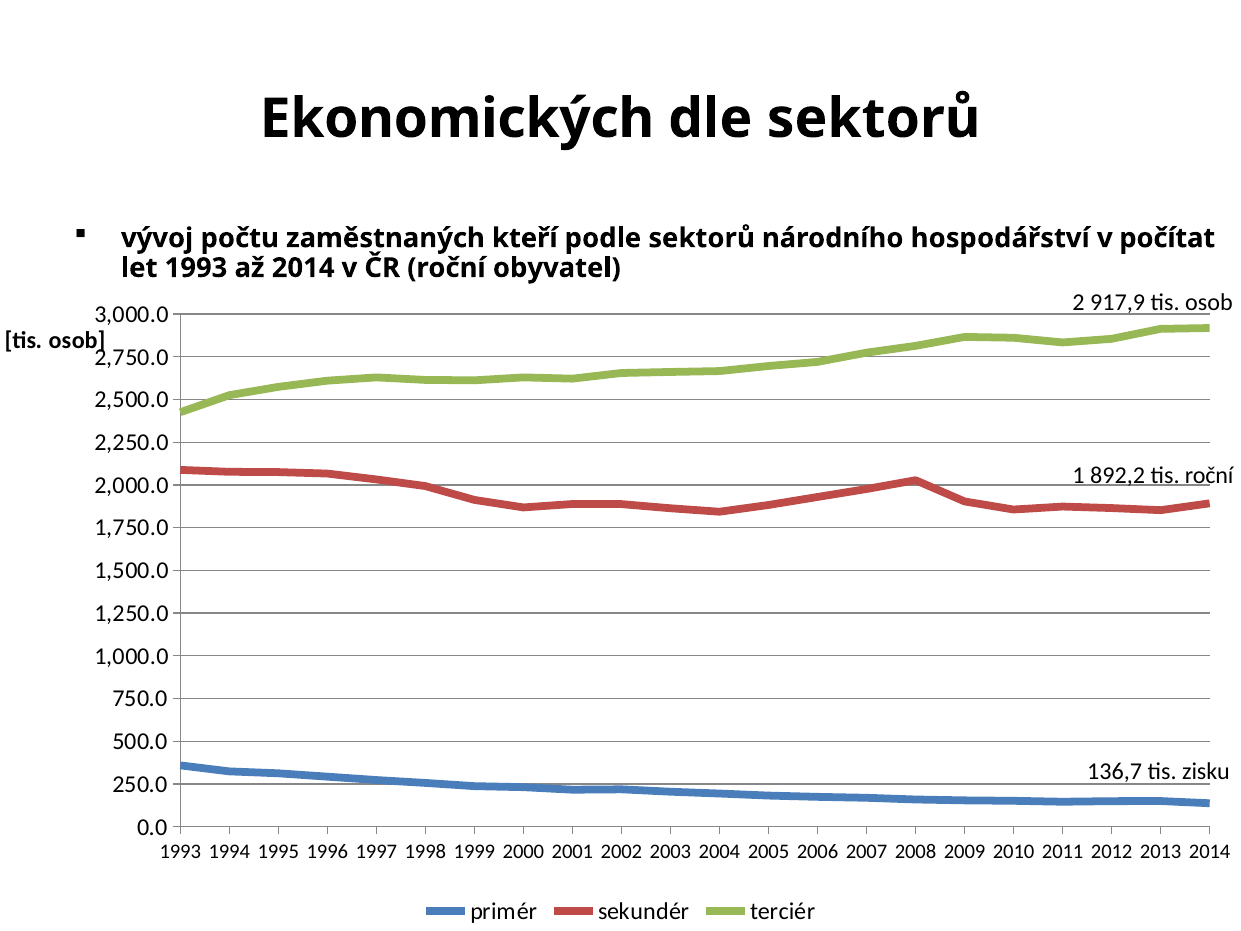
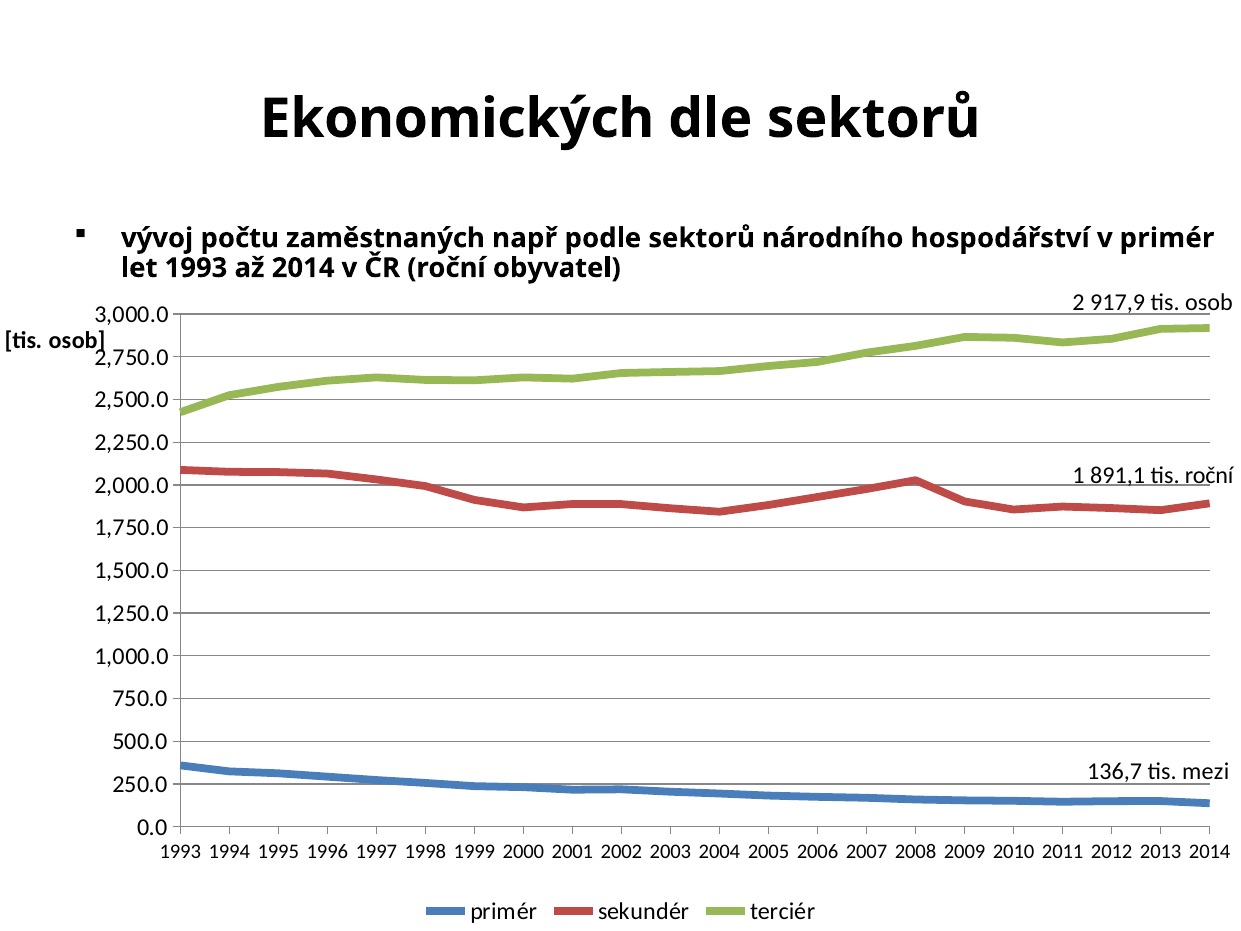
kteří: kteří -> např
v počítat: počítat -> primér
892,2: 892,2 -> 891,1
zisku: zisku -> mezi
